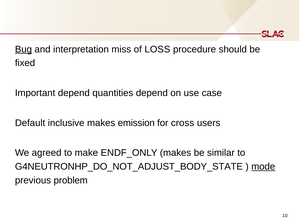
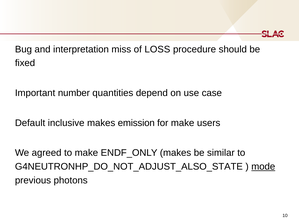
Bug underline: present -> none
Important depend: depend -> number
for cross: cross -> make
G4NEUTRONHP_DO_NOT_ADJUST_BODY_STATE: G4NEUTRONHP_DO_NOT_ADJUST_BODY_STATE -> G4NEUTRONHP_DO_NOT_ADJUST_ALSO_STATE
problem: problem -> photons
